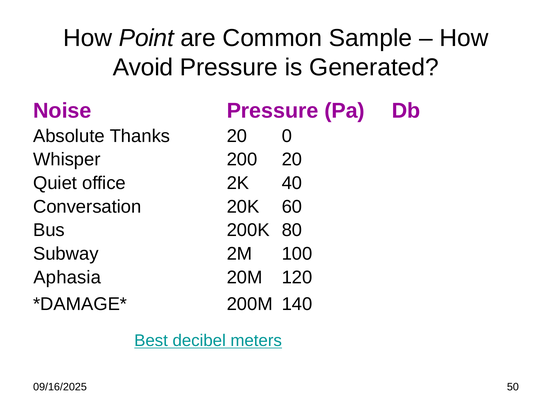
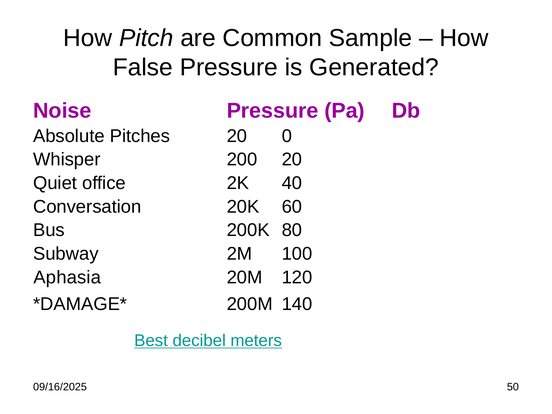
Point: Point -> Pitch
Avoid: Avoid -> False
Thanks: Thanks -> Pitches
